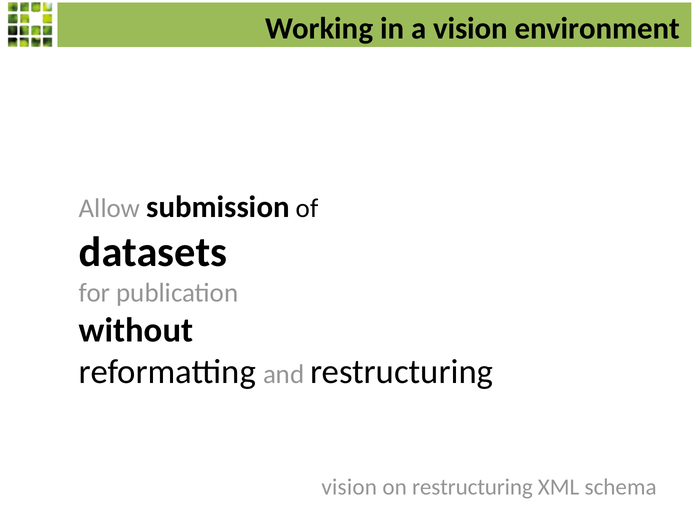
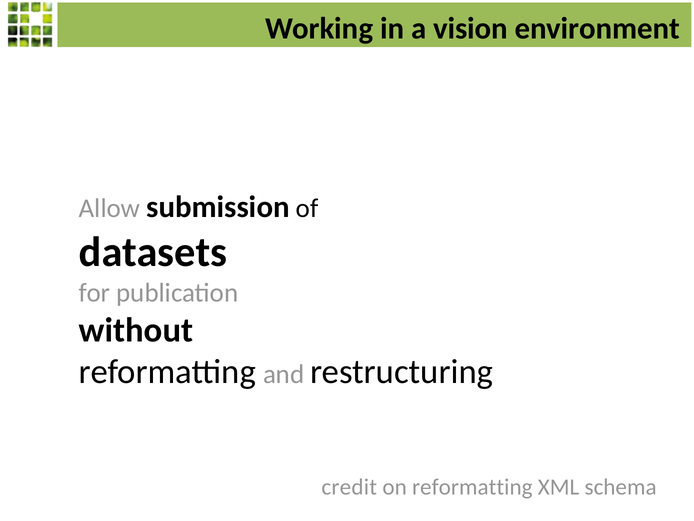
vision at (349, 487): vision -> credit
on restructuring: restructuring -> reformatting
